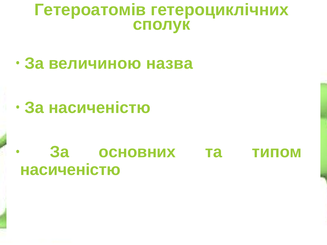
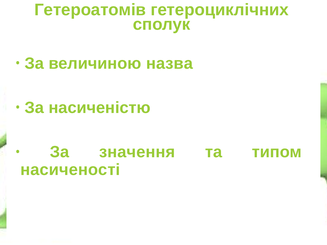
основних: основних -> значення
насиченістю at (70, 170): насиченістю -> насиченості
